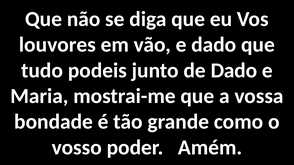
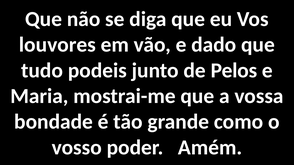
de Dado: Dado -> Pelos
